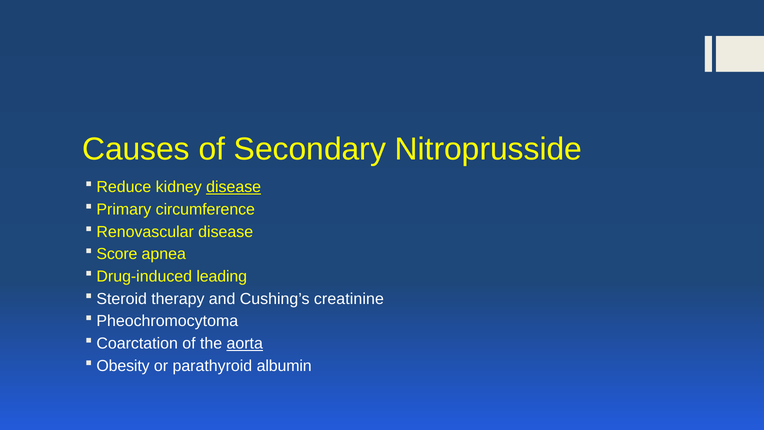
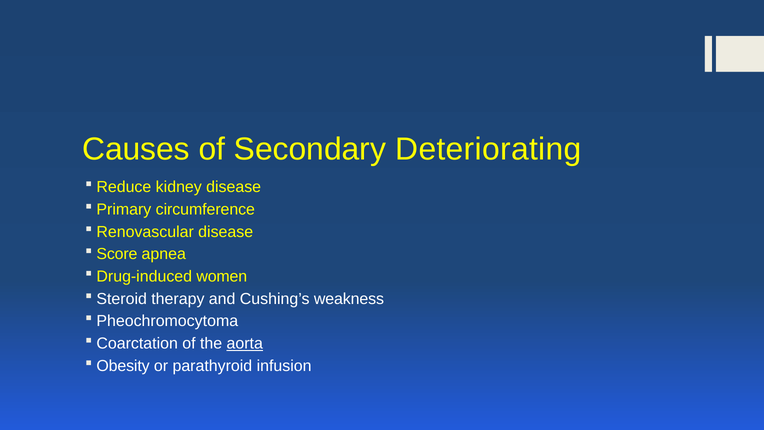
Nitroprusside: Nitroprusside -> Deteriorating
disease at (234, 187) underline: present -> none
leading: leading -> women
creatinine: creatinine -> weakness
albumin: albumin -> infusion
